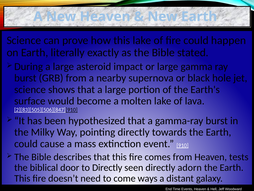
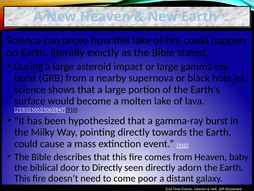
tests: tests -> baby
ways: ways -> poor
